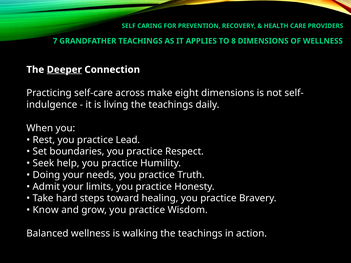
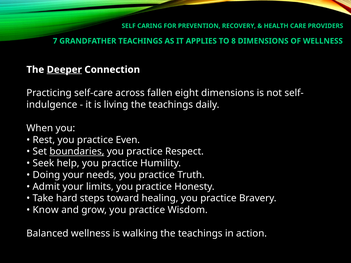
make: make -> fallen
Lead: Lead -> Even
boundaries underline: none -> present
